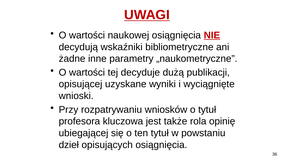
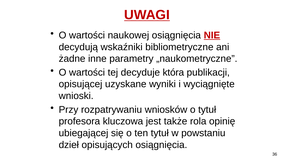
dużą: dużą -> która
